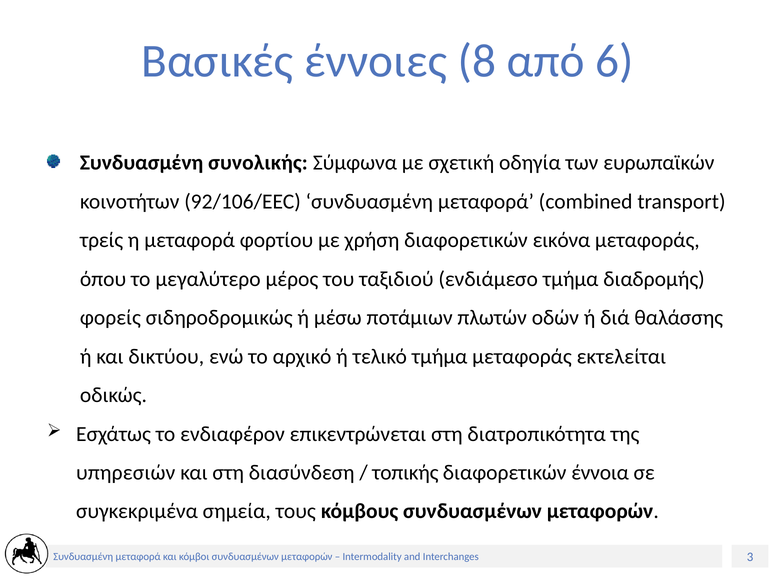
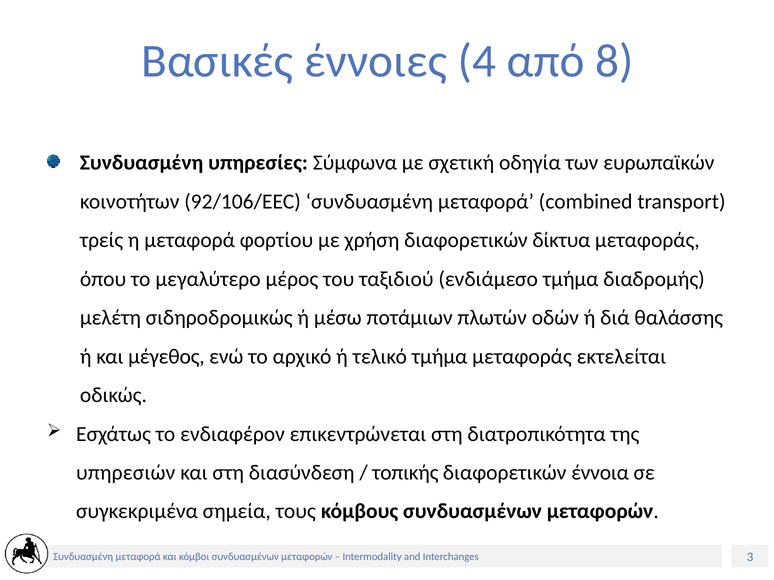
8: 8 -> 4
6: 6 -> 8
συνολικής: συνολικής -> υπηρεσίες
εικόνα: εικόνα -> δίκτυα
φορείς: φορείς -> μελέτη
δικτύου: δικτύου -> μέγεθος
